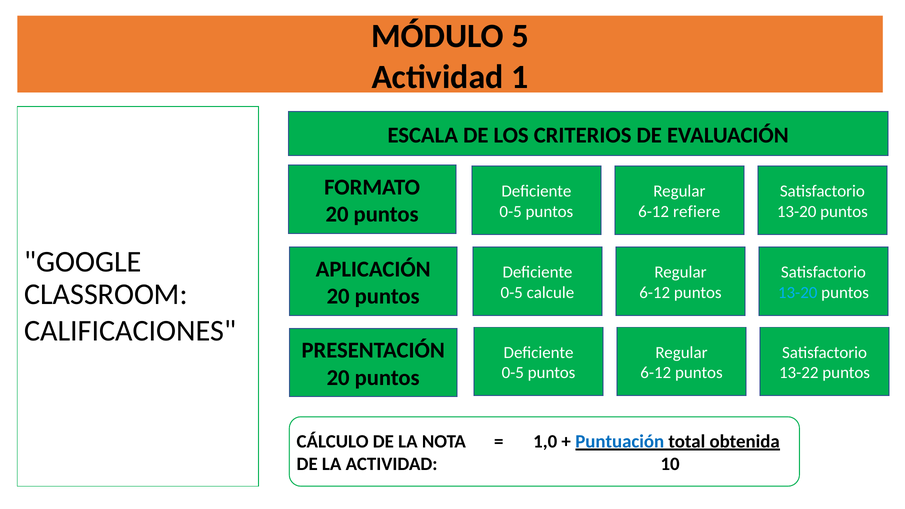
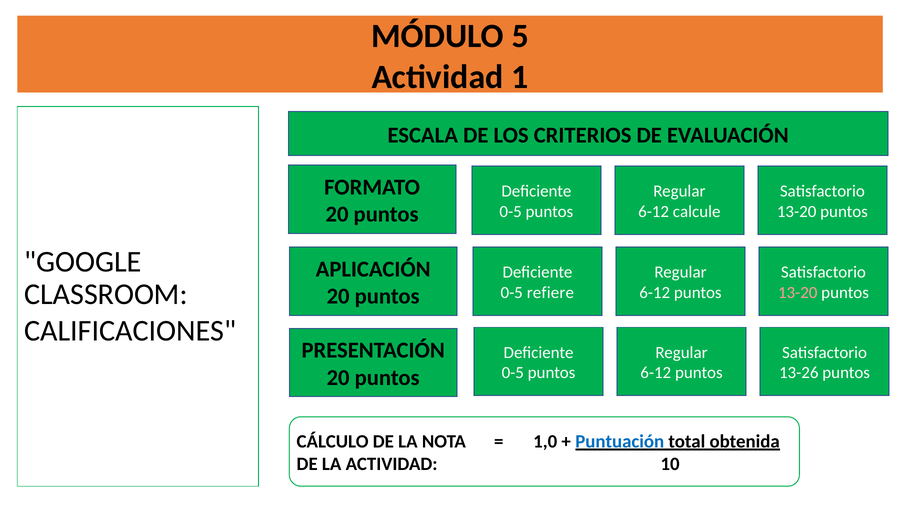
refiere: refiere -> calcule
calcule: calcule -> refiere
13-20 at (798, 293) colour: light blue -> pink
13-22: 13-22 -> 13-26
